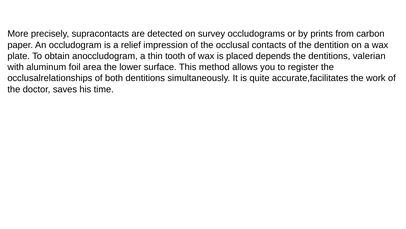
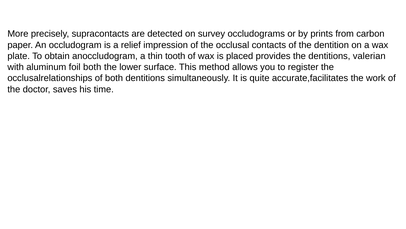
depends: depends -> provides
foil area: area -> both
